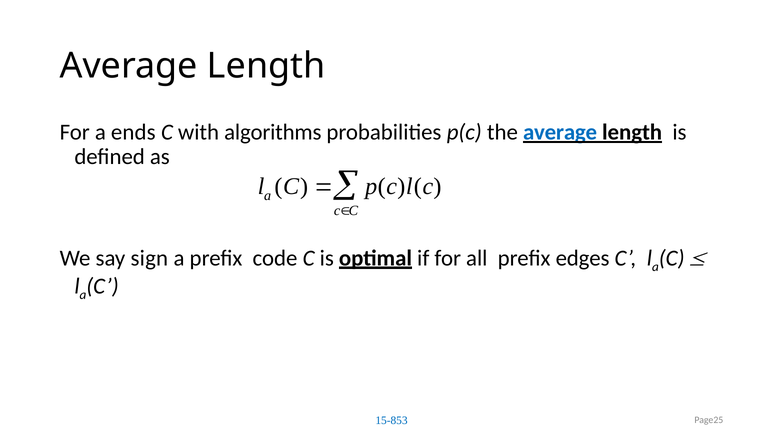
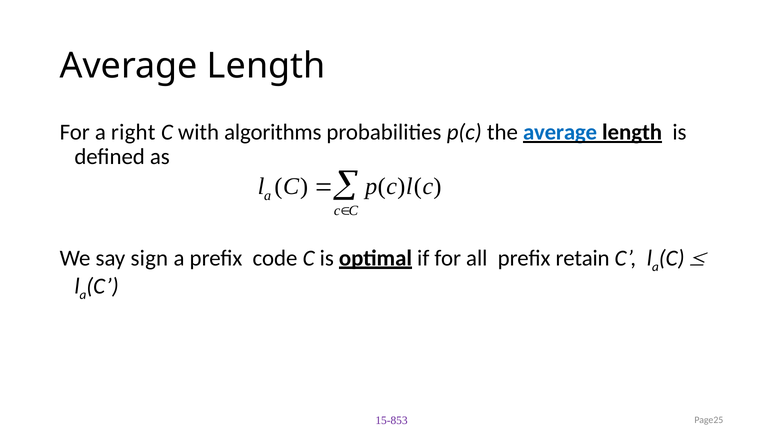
ends: ends -> right
edges: edges -> retain
15-853 colour: blue -> purple
